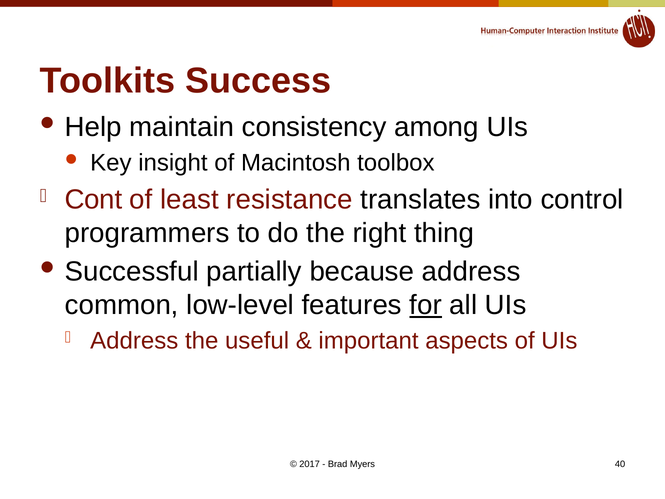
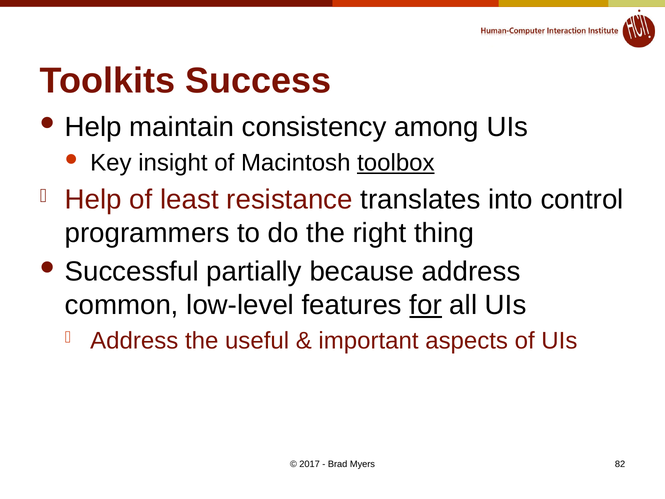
toolbox underline: none -> present
Cont at (93, 200): Cont -> Help
40: 40 -> 82
